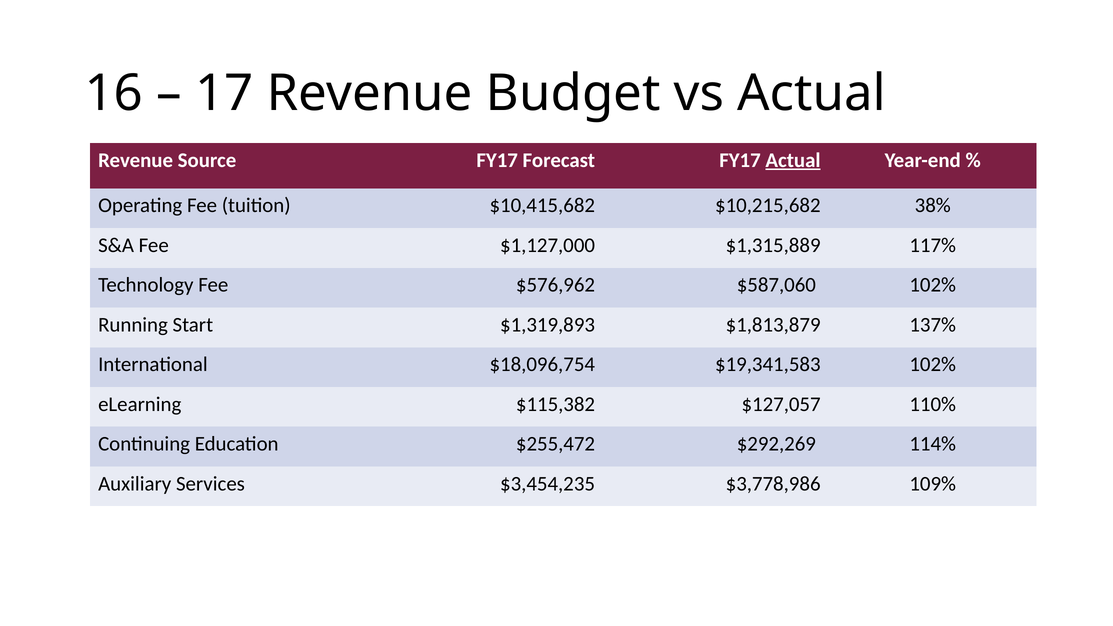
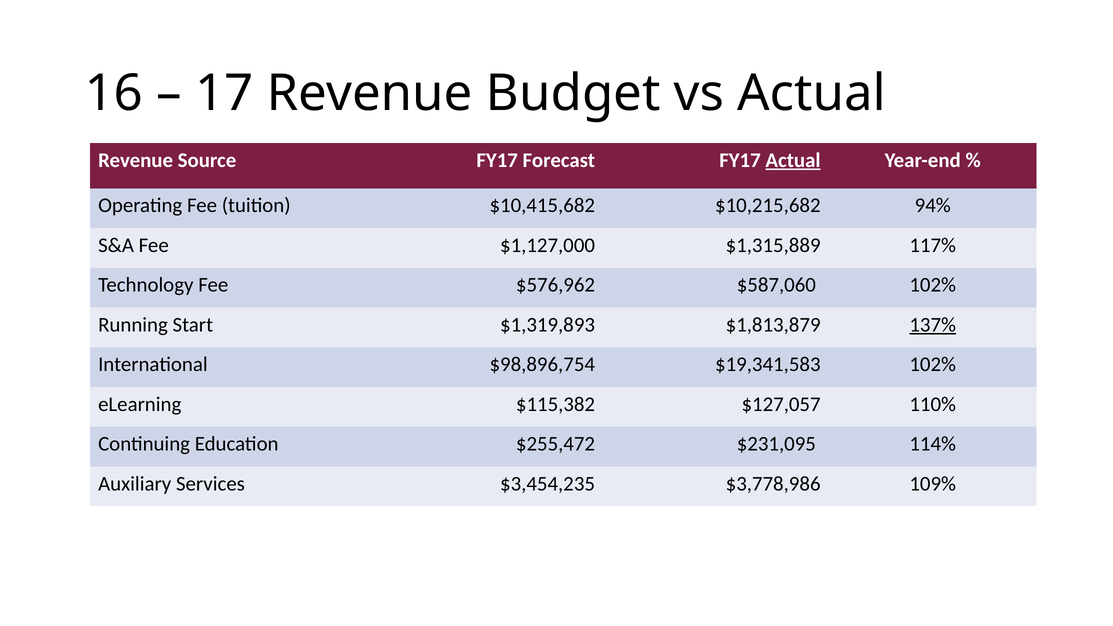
38%: 38% -> 94%
137% underline: none -> present
$18,096,754: $18,096,754 -> $98,896,754
$292,269: $292,269 -> $231,095
